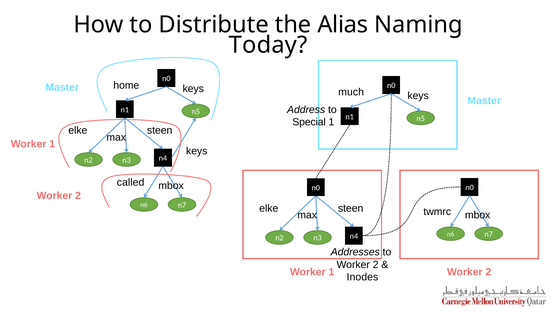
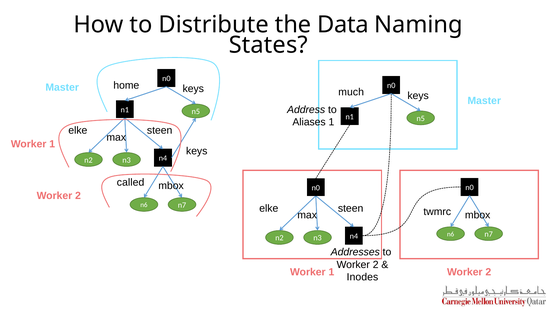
Alias: Alias -> Data
Today: Today -> States
Special: Special -> Aliases
